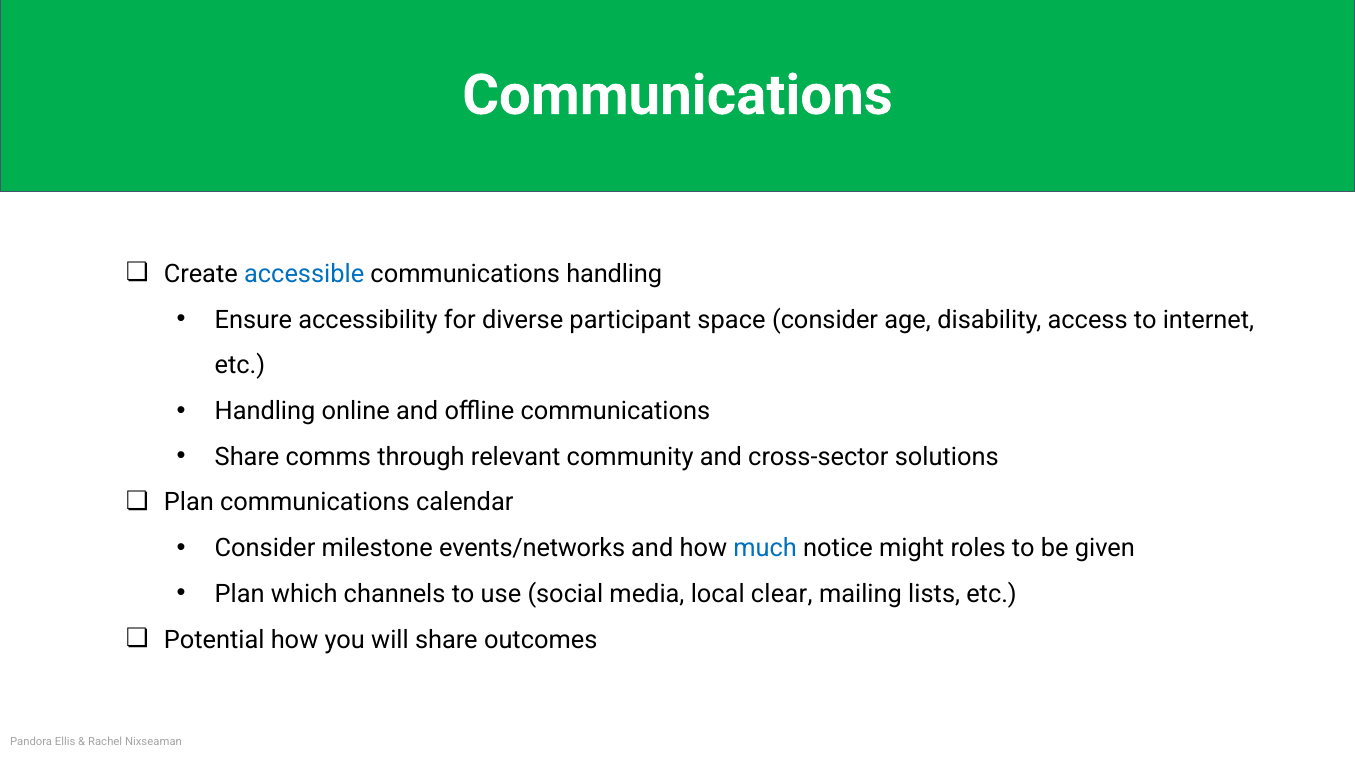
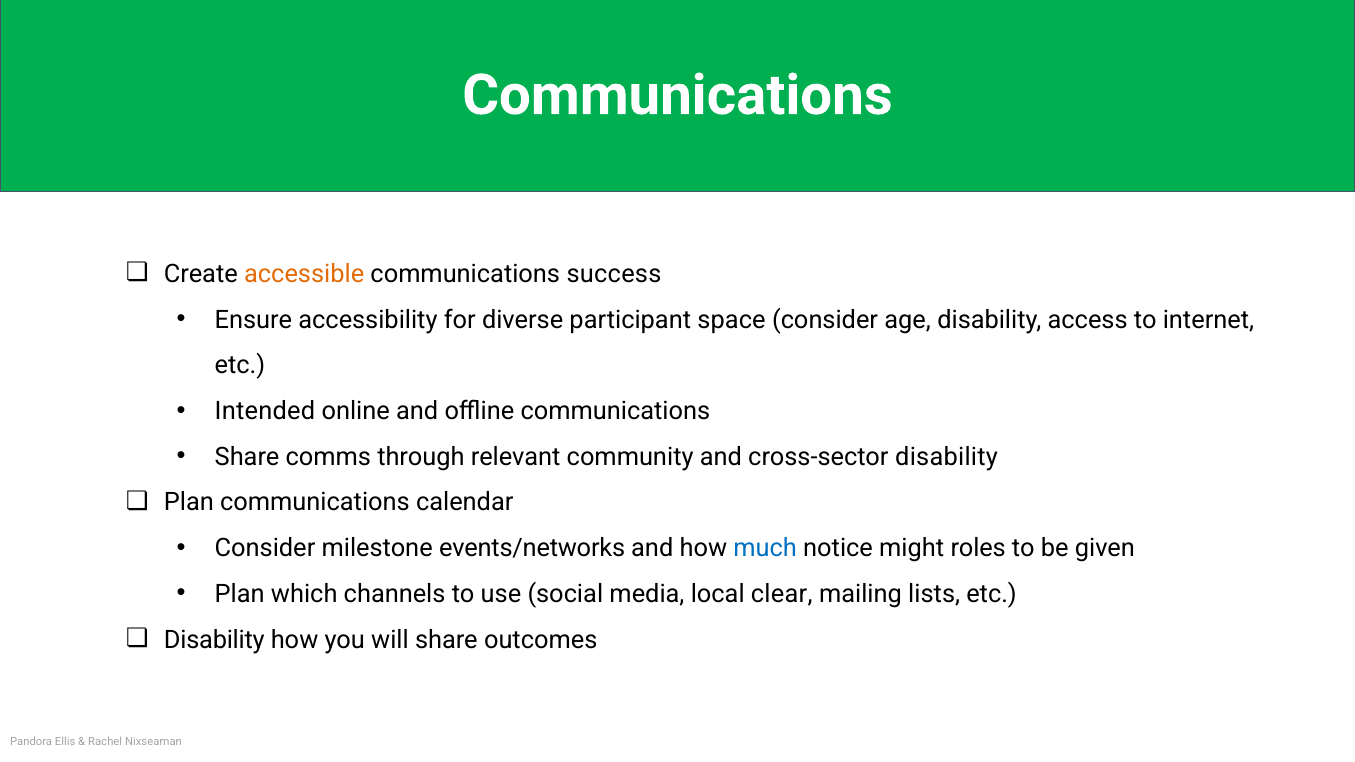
accessible colour: blue -> orange
communications handling: handling -> success
Handling at (265, 411): Handling -> Intended
cross-sector solutions: solutions -> disability
Potential at (214, 640): Potential -> Disability
